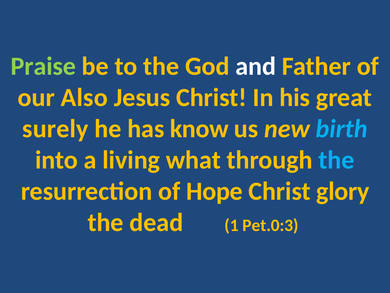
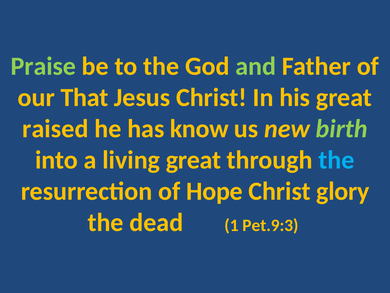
and colour: white -> light green
Also: Also -> That
surely: surely -> raised
birth colour: light blue -> light green
living what: what -> great
Pet.0:3: Pet.0:3 -> Pet.9:3
